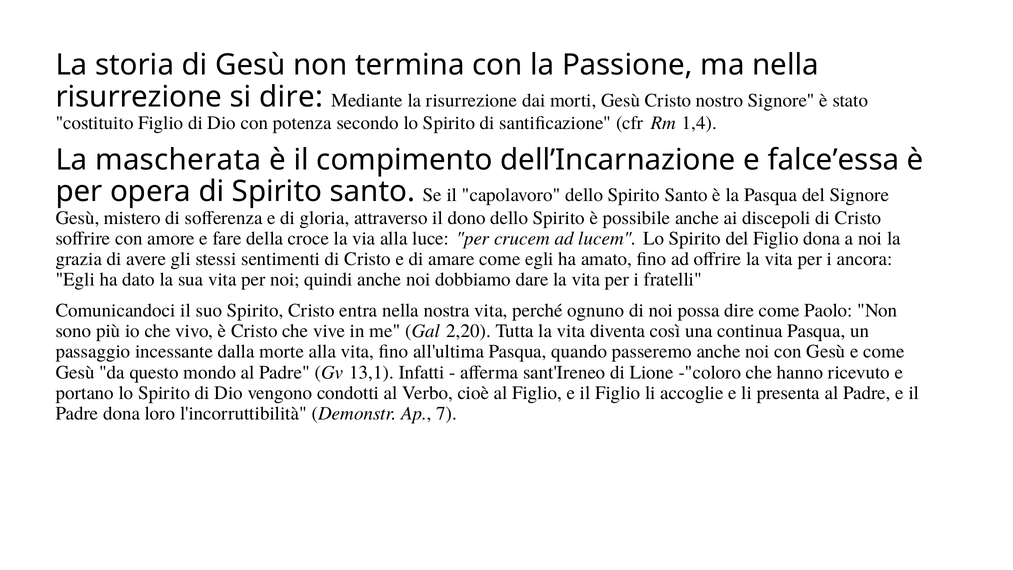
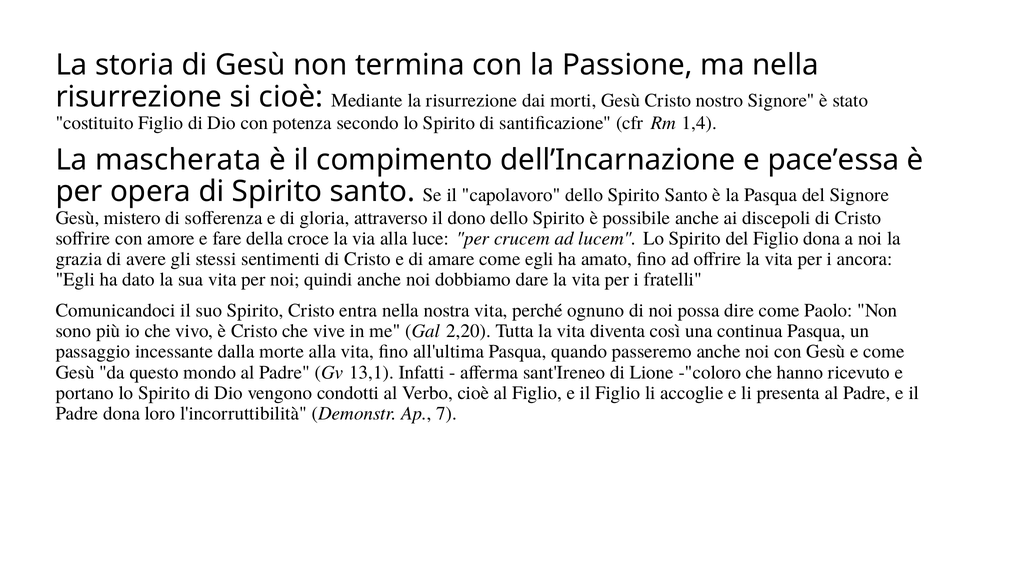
si dire: dire -> cioè
falce’essa: falce’essa -> pace’essa
